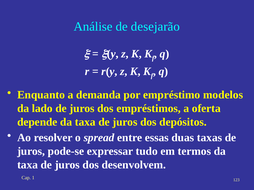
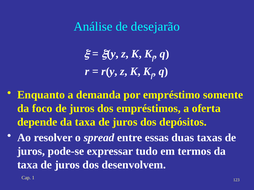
modelos: modelos -> somente
lado: lado -> foco
